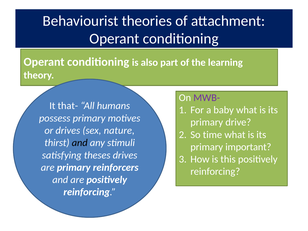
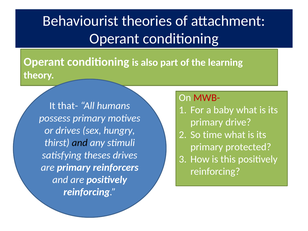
MWB- colour: purple -> red
nature: nature -> hungry
important: important -> protected
